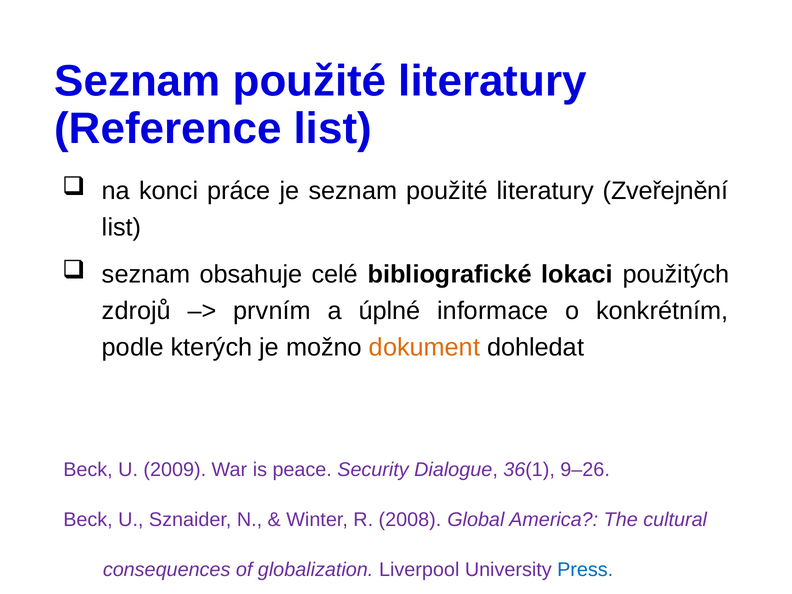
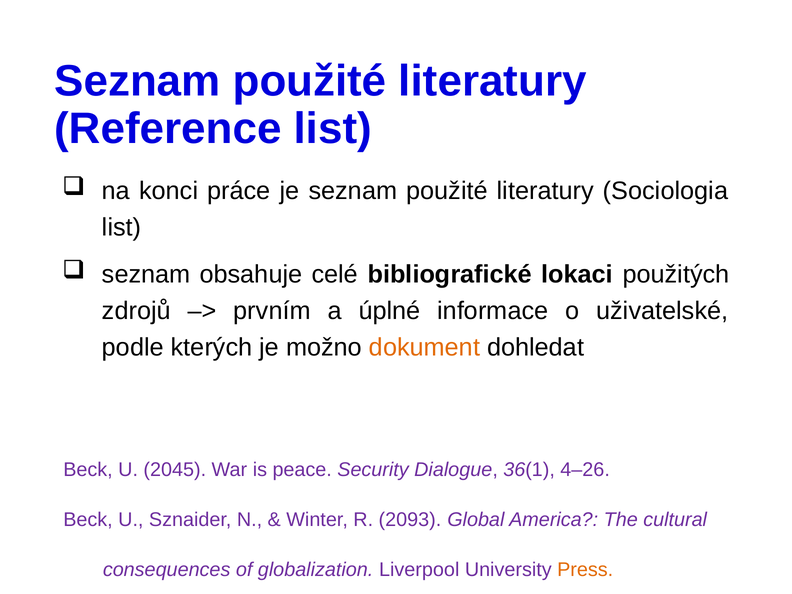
Zveřejnění: Zveřejnění -> Sociologia
konkrétním: konkrétním -> uživatelské
2009: 2009 -> 2045
9–26: 9–26 -> 4–26
2008: 2008 -> 2093
Press colour: blue -> orange
